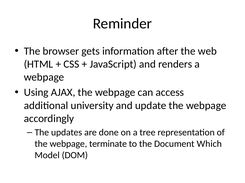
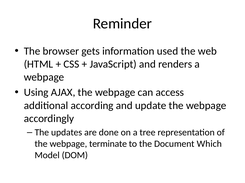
after: after -> used
university: university -> according
